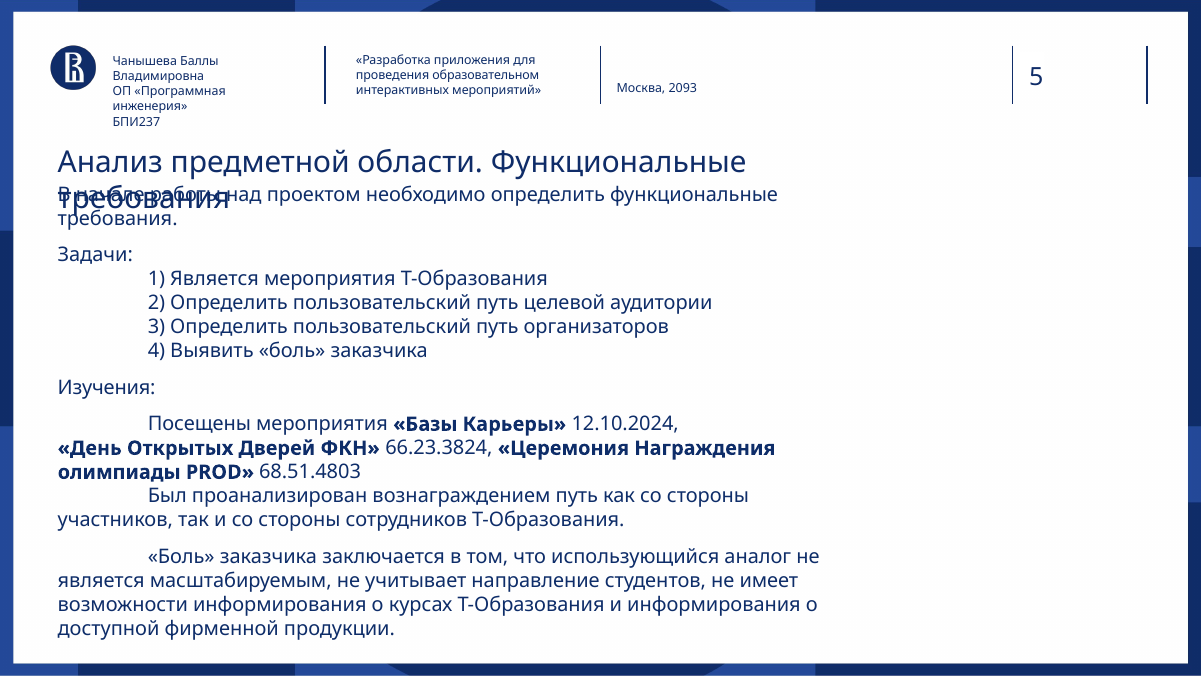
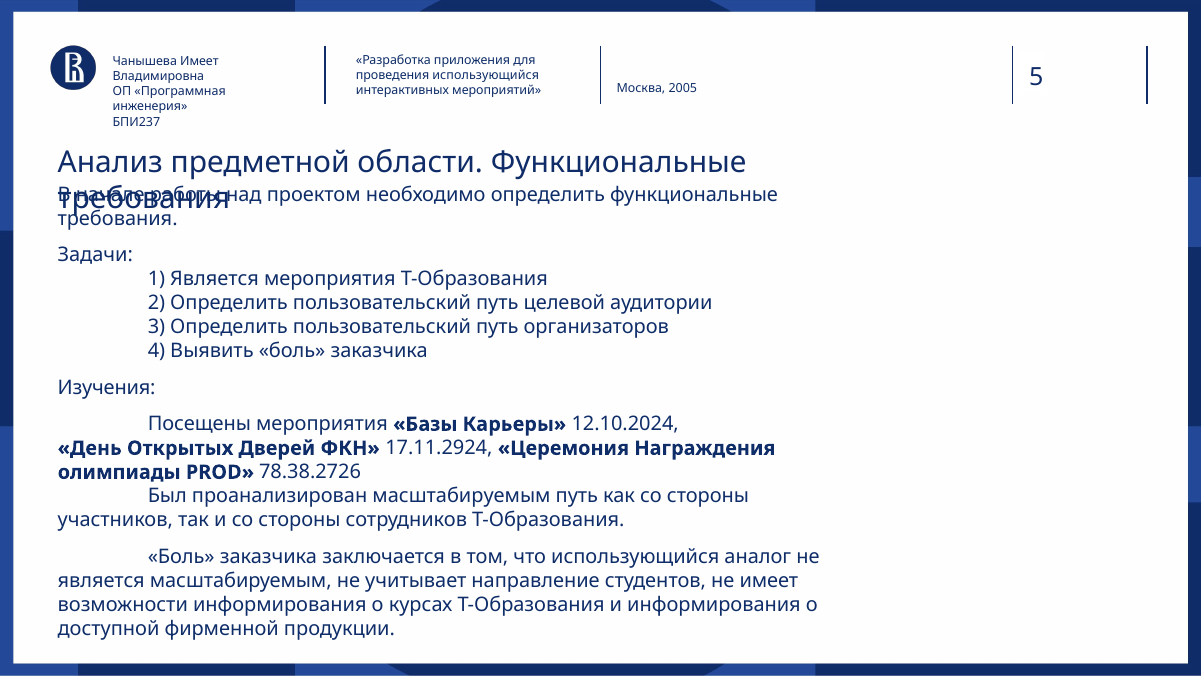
Чанышева Баллы: Баллы -> Имеет
проведения образовательном: образовательном -> использующийся
2093: 2093 -> 2005
66.23.3824: 66.23.3824 -> 17.11.2924
68.51.4803: 68.51.4803 -> 78.38.2726
проанализирован вознаграждением: вознаграждением -> масштабируемым
